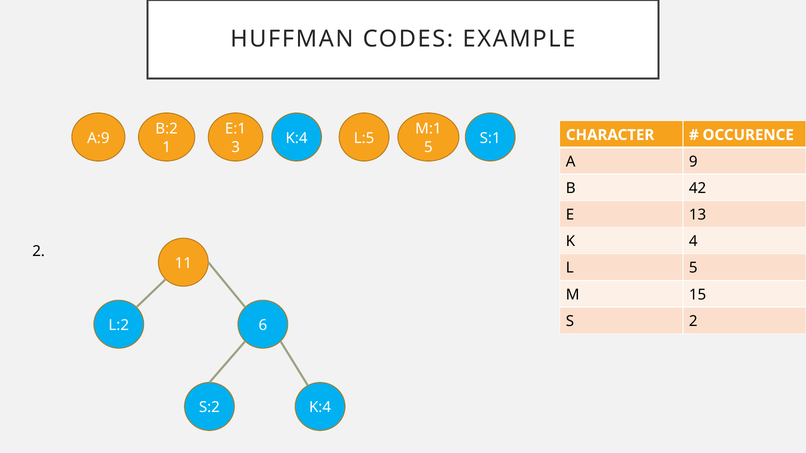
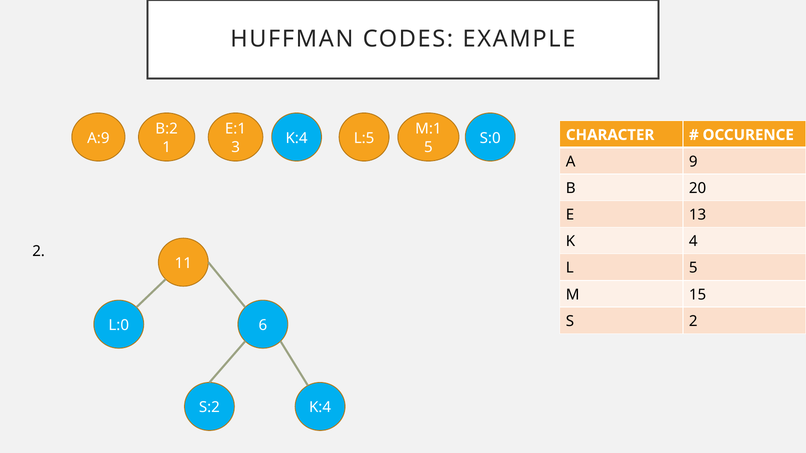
S:1: S:1 -> S:0
42: 42 -> 20
L:2: L:2 -> L:0
